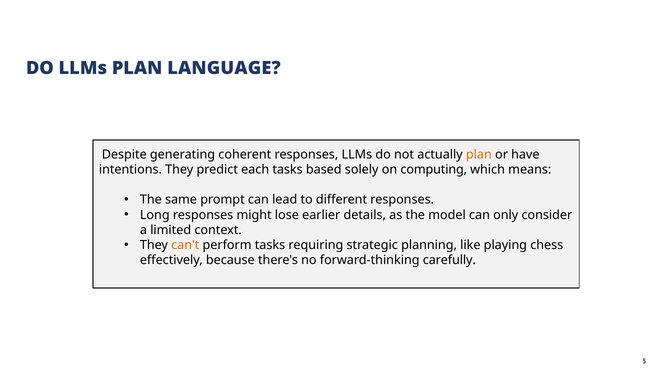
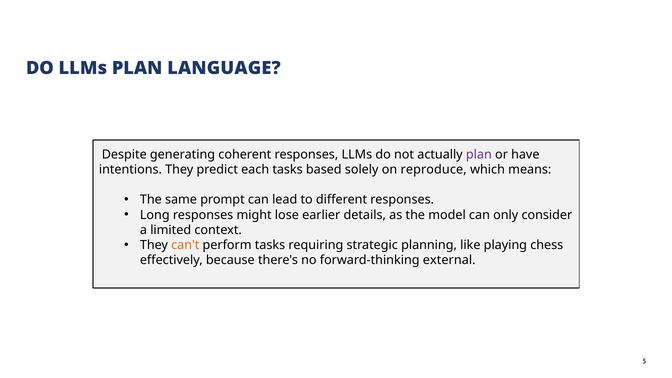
plan at (479, 154) colour: orange -> purple
computing: computing -> reproduce
carefully: carefully -> external
